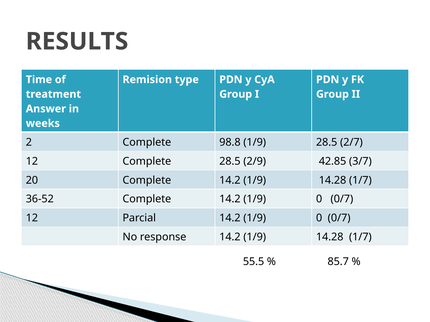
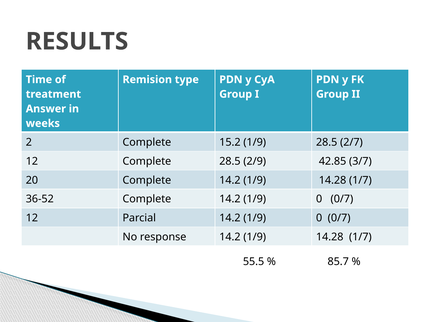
98.8: 98.8 -> 15.2
